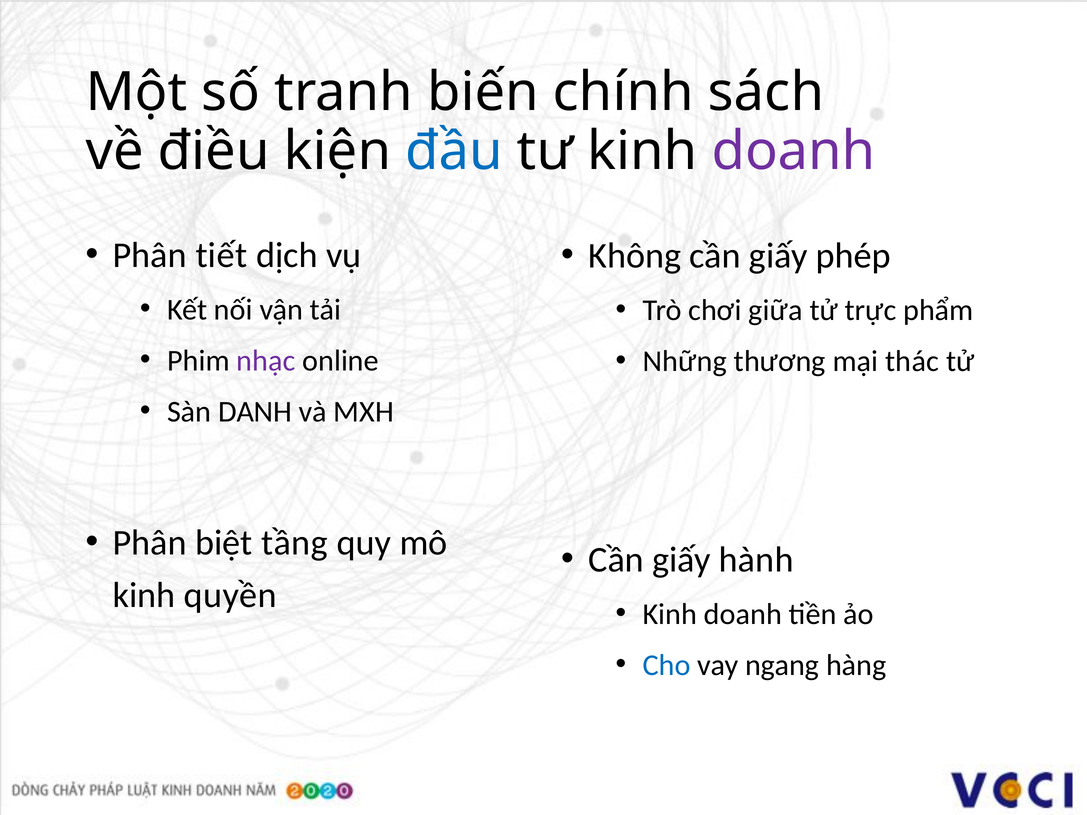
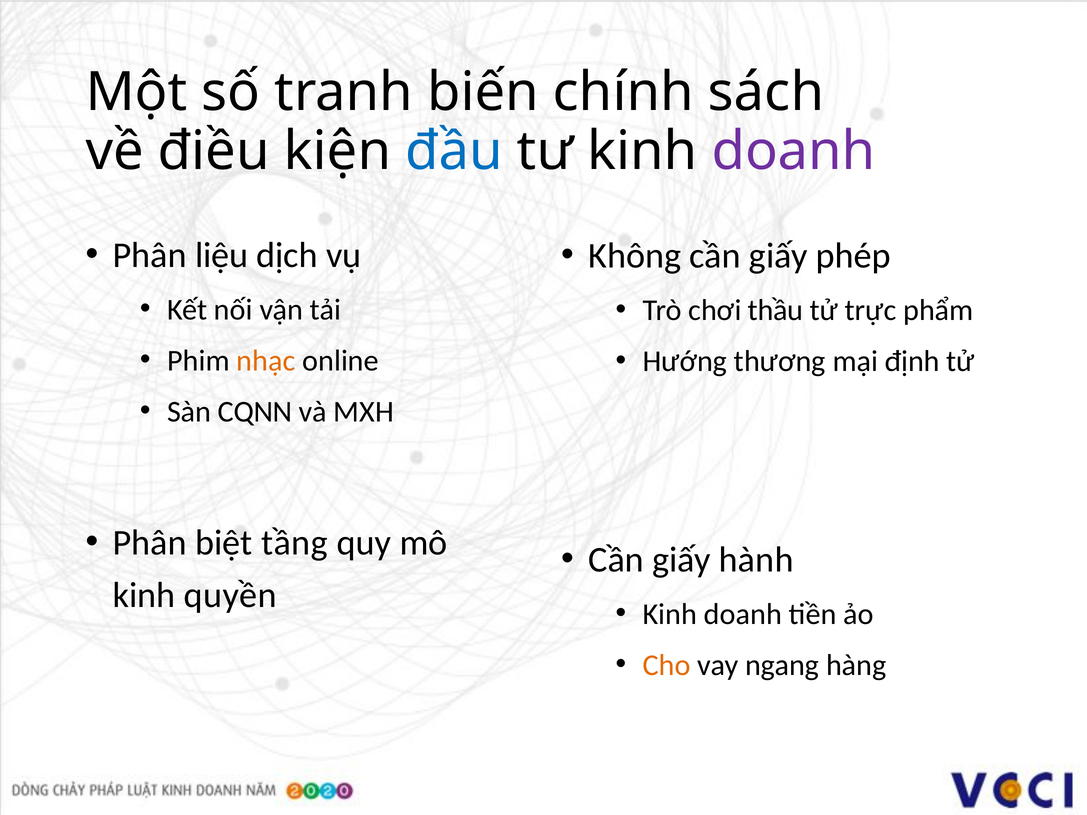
tiết: tiết -> liệu
giữa: giữa -> thầu
nhạc colour: purple -> orange
Những: Những -> Hướng
thác: thác -> định
DANH: DANH -> CQNN
Cho colour: blue -> orange
